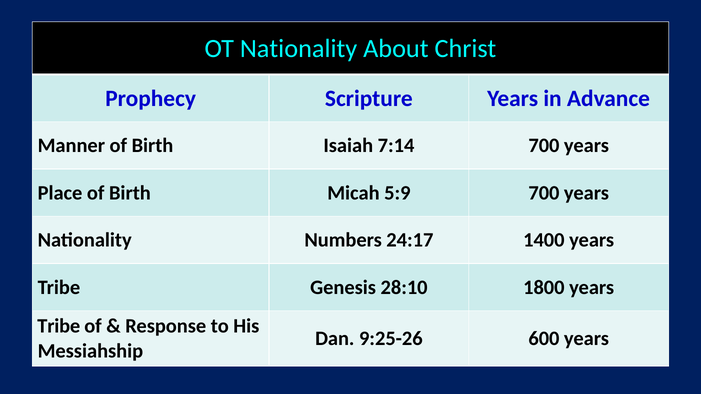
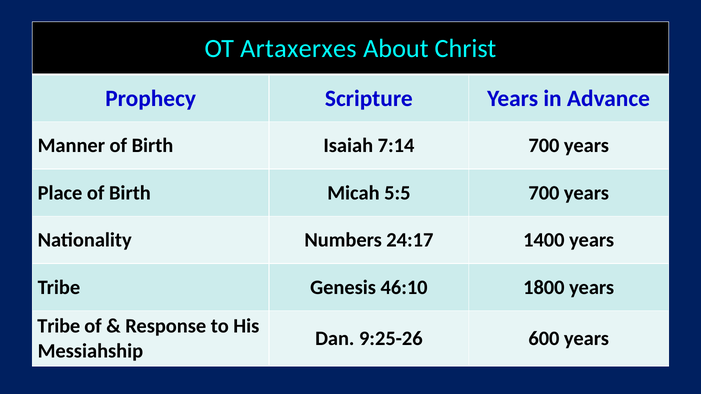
OT Nationality: Nationality -> Artaxerxes
5:9: 5:9 -> 5:5
28:10: 28:10 -> 46:10
